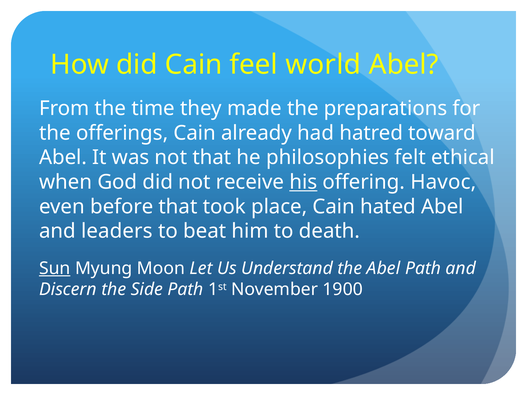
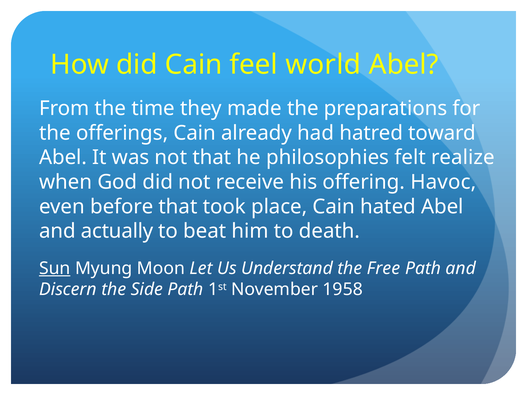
ethical: ethical -> realize
his underline: present -> none
leaders: leaders -> actually
the Abel: Abel -> Free
1900: 1900 -> 1958
